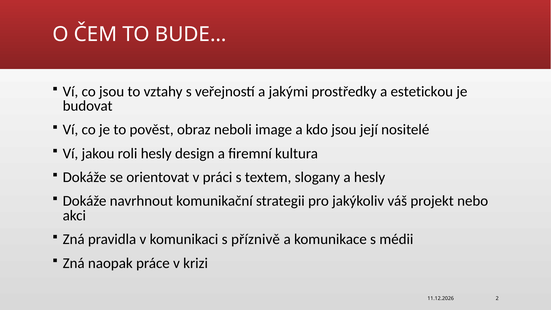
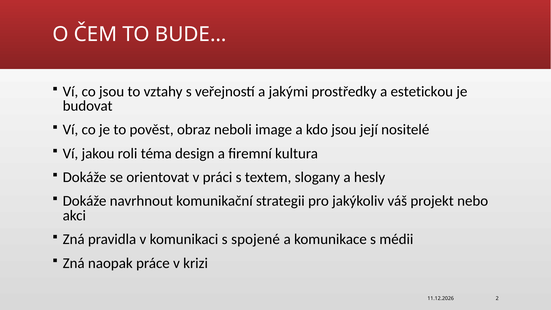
roli hesly: hesly -> téma
příznivě: příznivě -> spojené
